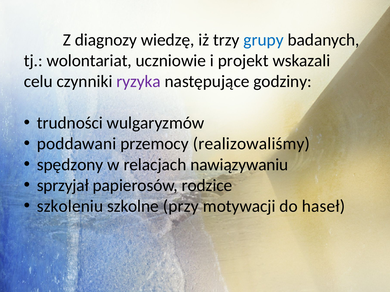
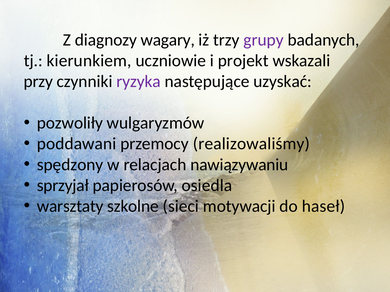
wiedzę: wiedzę -> wagary
grupy colour: blue -> purple
wolontariat: wolontariat -> kierunkiem
celu: celu -> przy
godziny: godziny -> uzyskać
trudności: trudności -> pozwoliły
rodzice: rodzice -> osiedla
szkoleniu: szkoleniu -> warsztaty
przy: przy -> sieci
